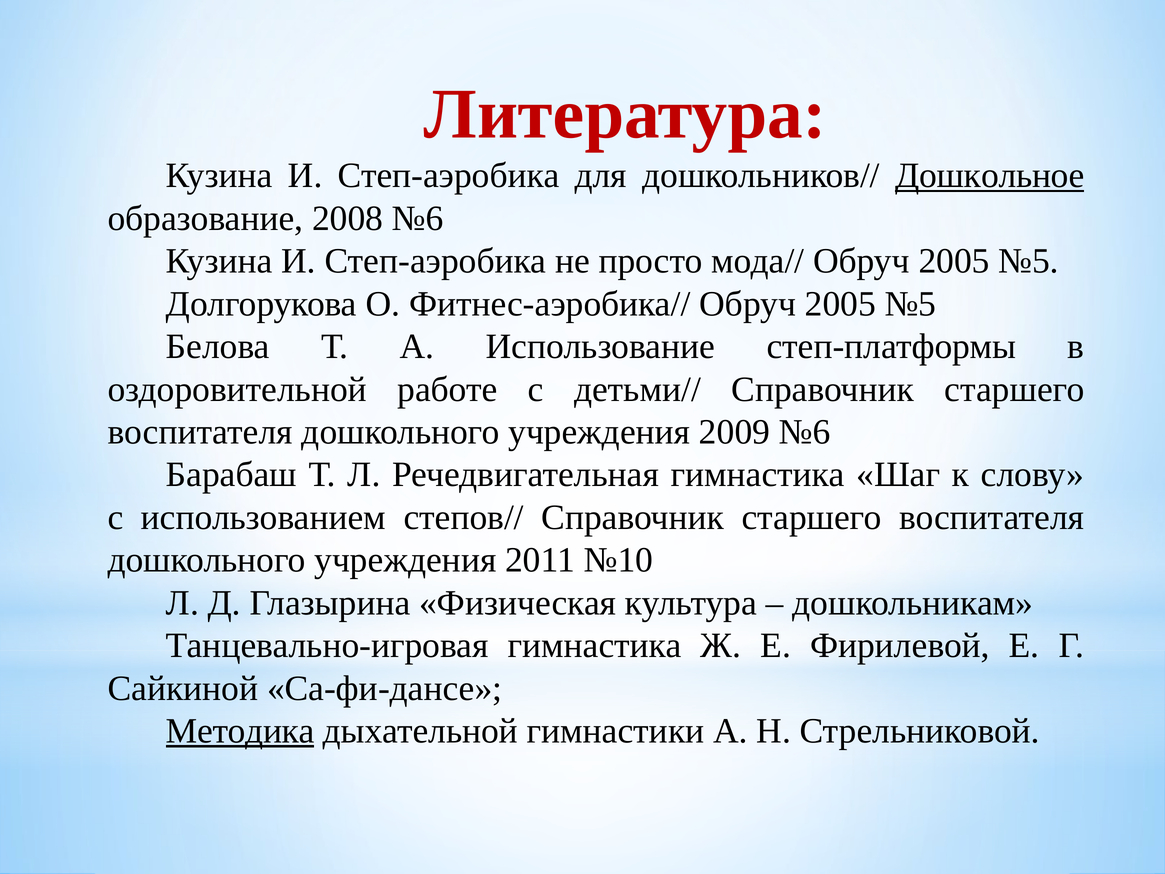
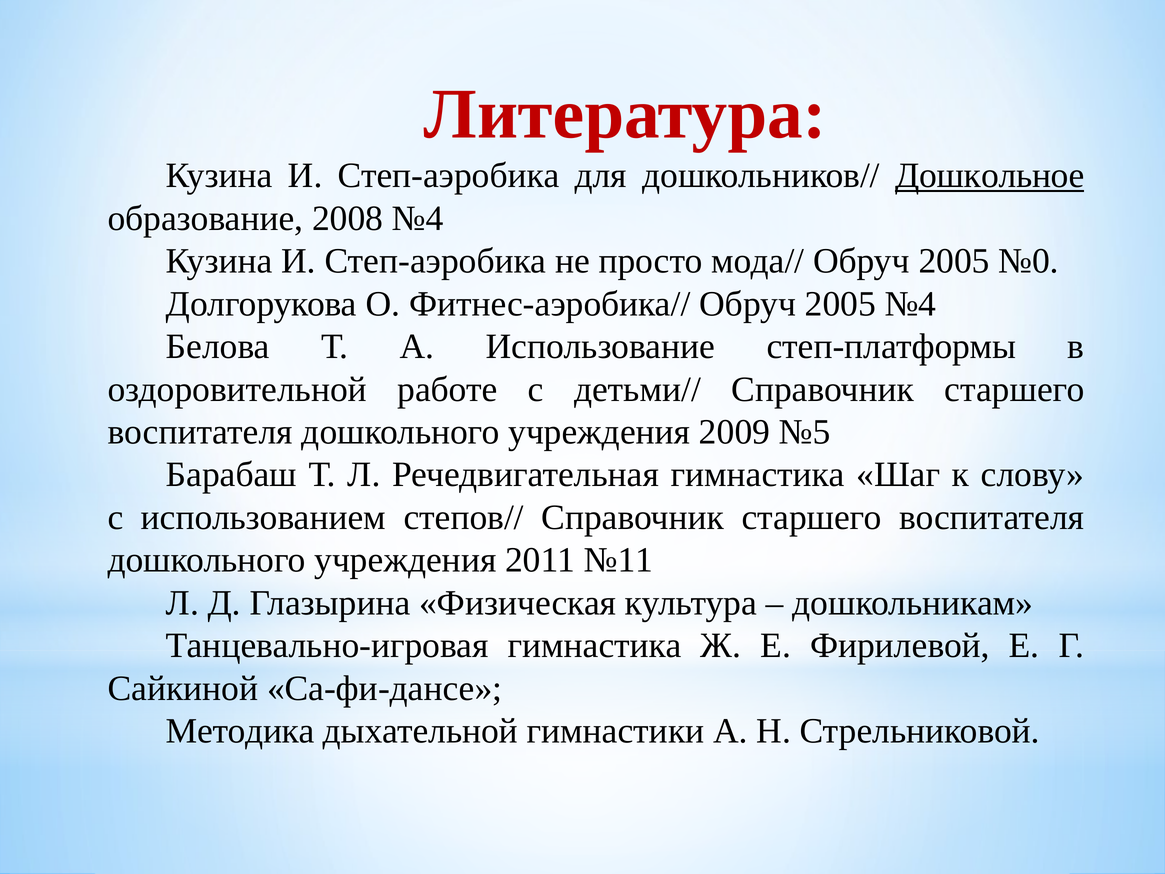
2008 №6: №6 -> №4
мода// Обруч 2005 №5: №5 -> №0
Фитнес-аэробика// Обруч 2005 №5: №5 -> №4
2009 №6: №6 -> №5
№10: №10 -> №11
Методика underline: present -> none
